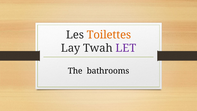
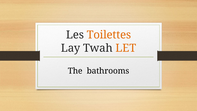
LET colour: purple -> orange
